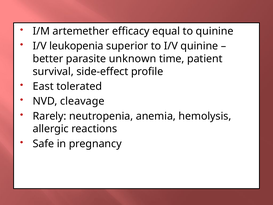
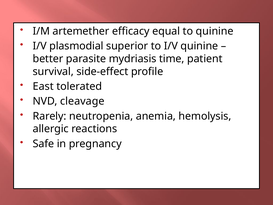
leukopenia: leukopenia -> plasmodial
unknown: unknown -> mydriasis
